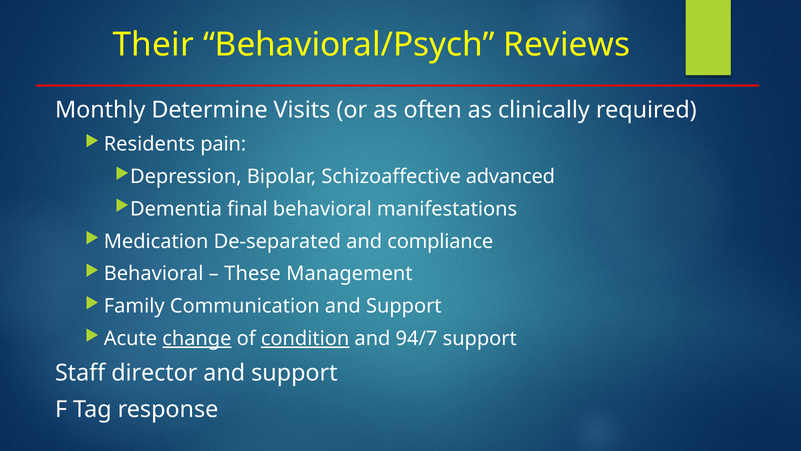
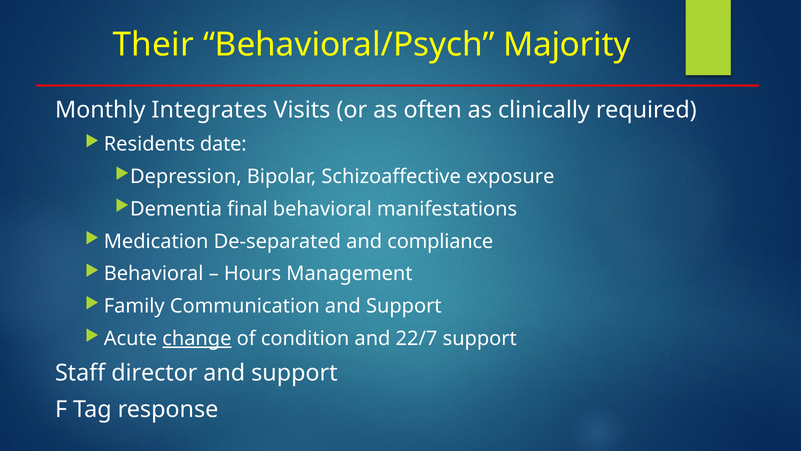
Reviews: Reviews -> Majority
Determine: Determine -> Integrates
pain: pain -> date
advanced: advanced -> exposure
These: These -> Hours
condition underline: present -> none
94/7: 94/7 -> 22/7
